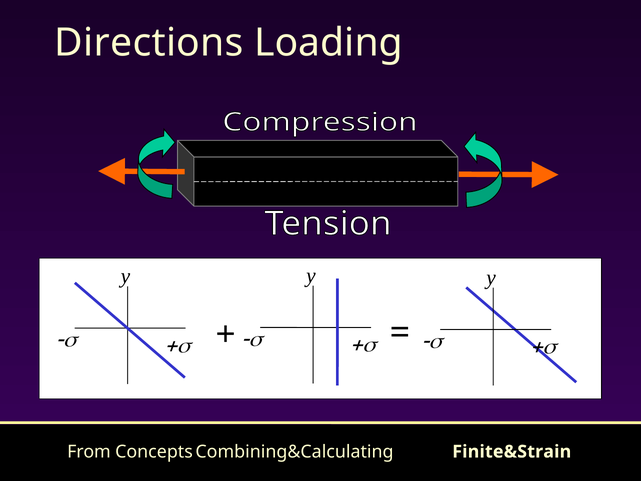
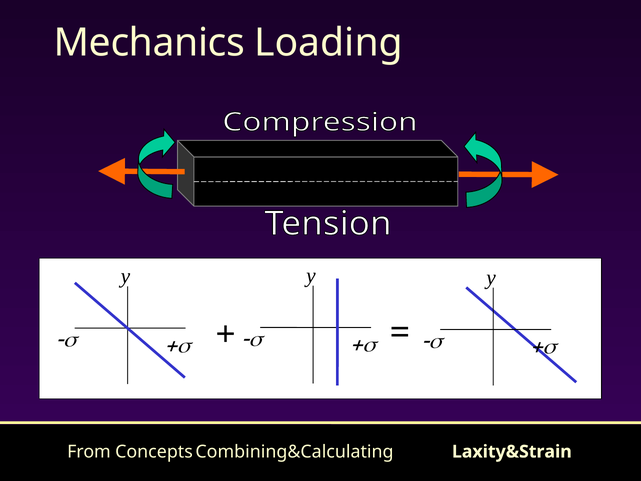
Directions: Directions -> Mechanics
Finite&Strain: Finite&Strain -> Laxity&Strain
